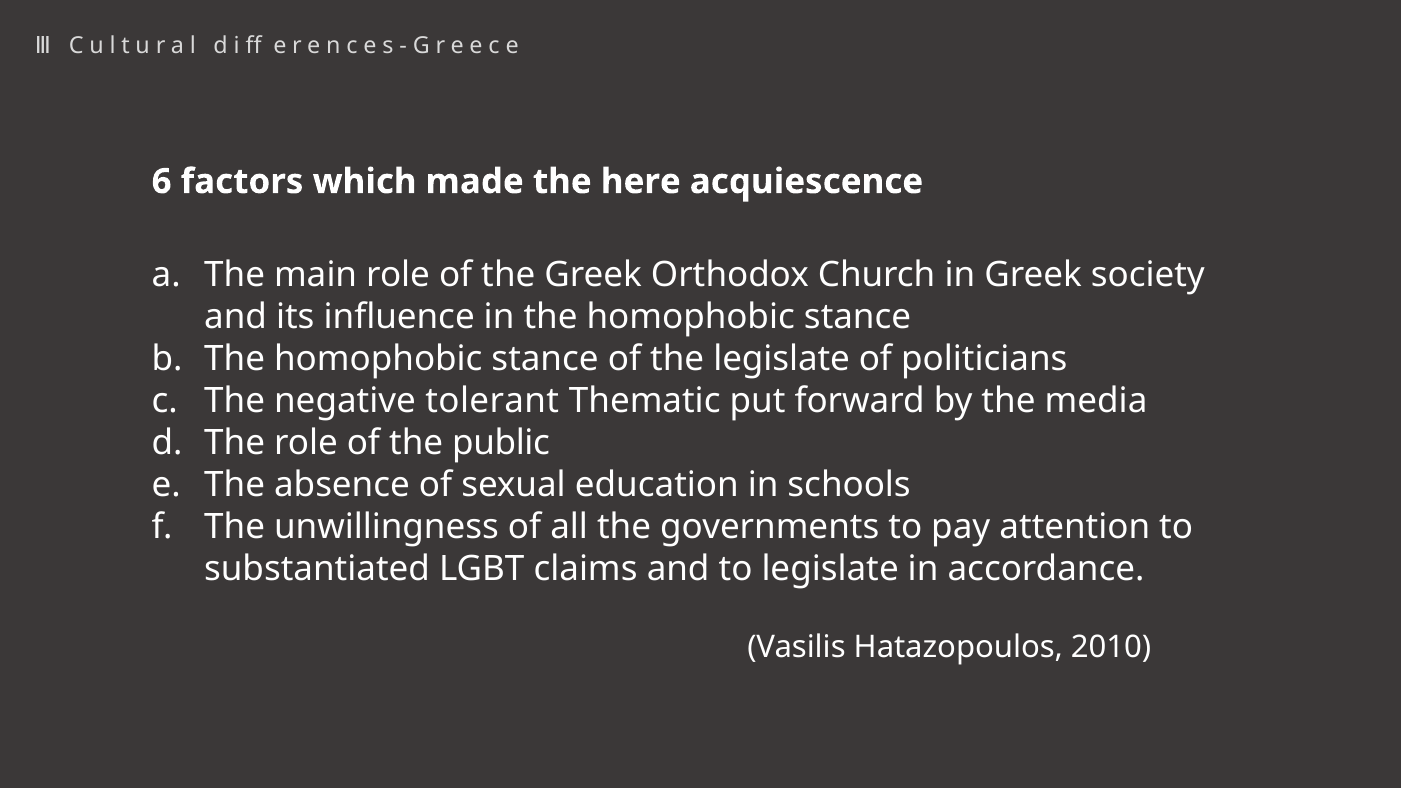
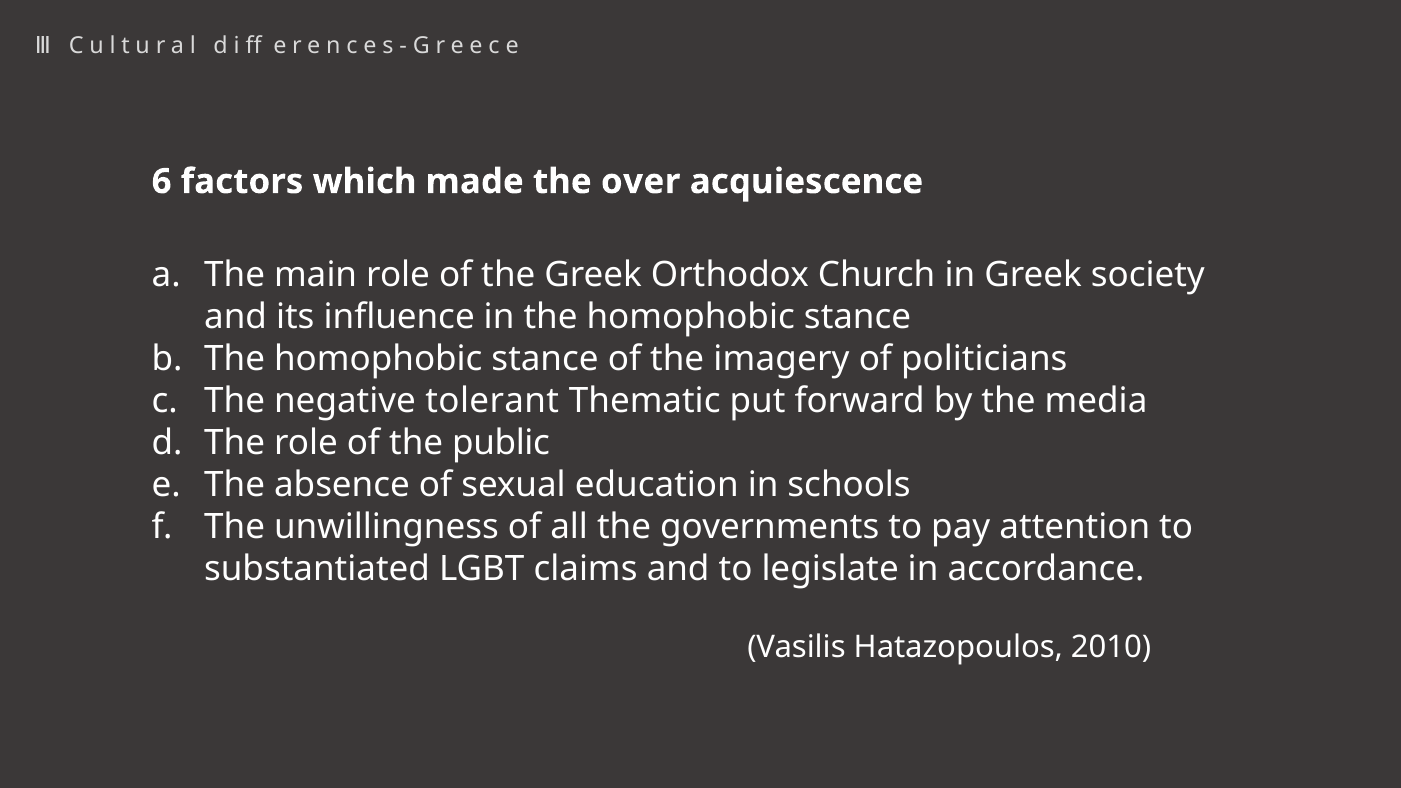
here: here -> over
the legislate: legislate -> imagery
